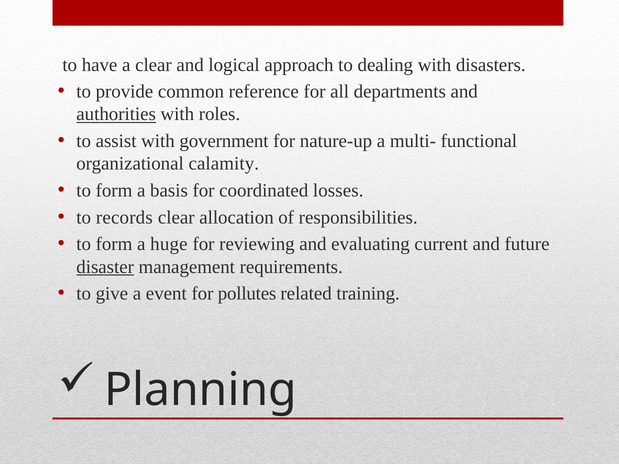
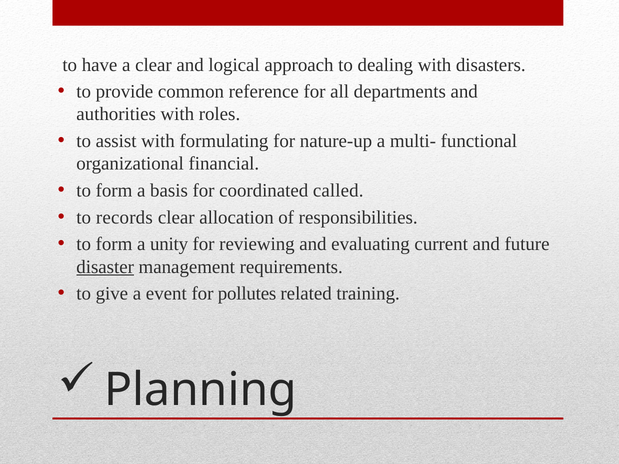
authorities underline: present -> none
government: government -> formulating
calamity: calamity -> financial
losses: losses -> called
huge: huge -> unity
